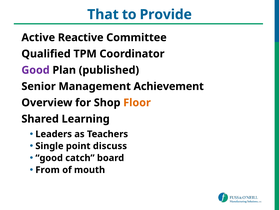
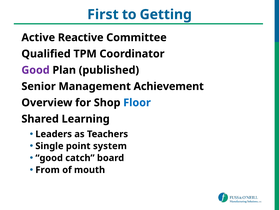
That: That -> First
Provide: Provide -> Getting
Floor colour: orange -> blue
discuss: discuss -> system
